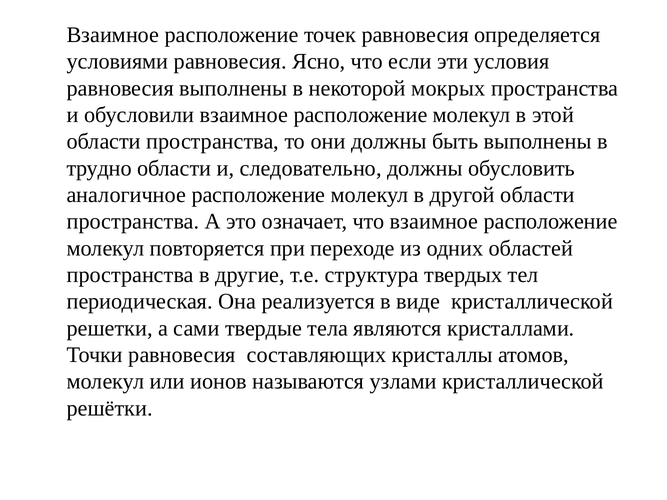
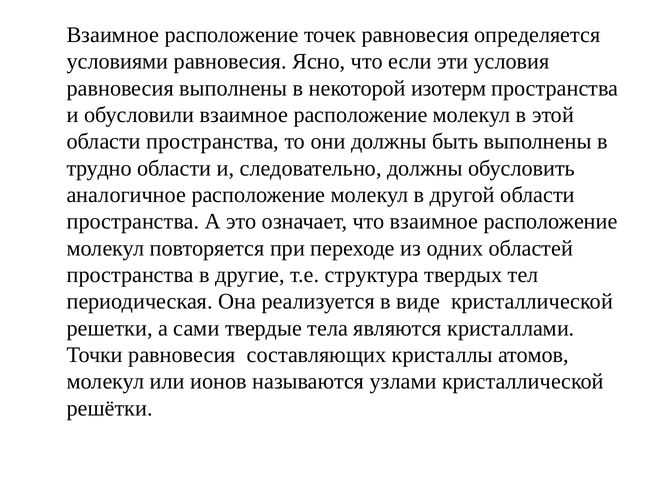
мокрых: мокрых -> изотерм
